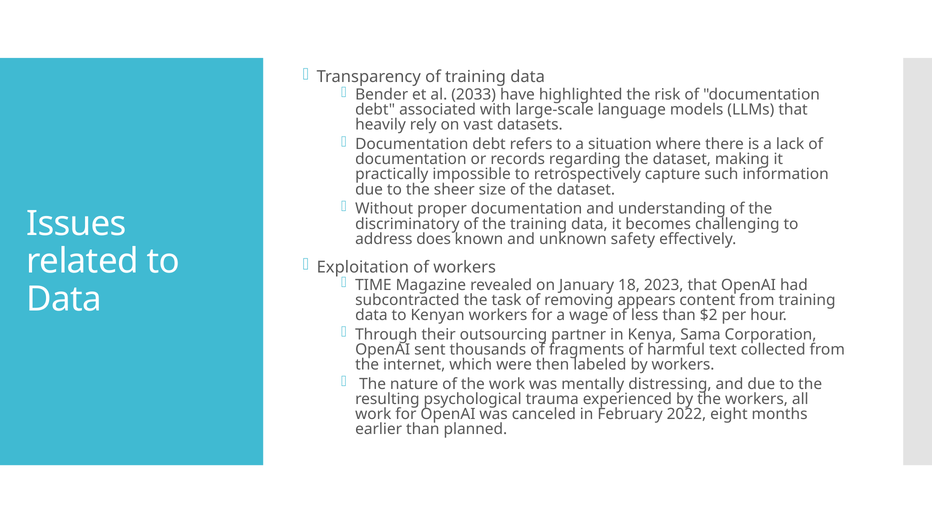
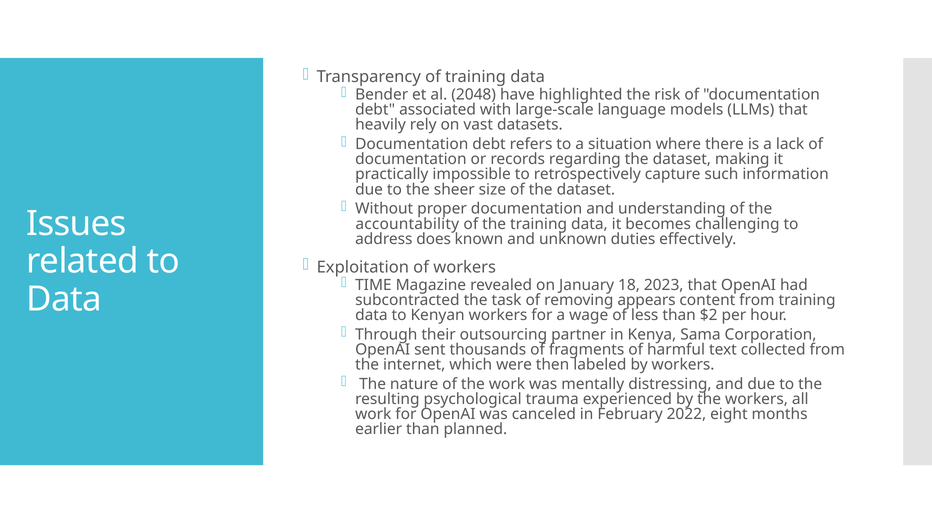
2033: 2033 -> 2048
discriminatory: discriminatory -> accountability
safety: safety -> duties
